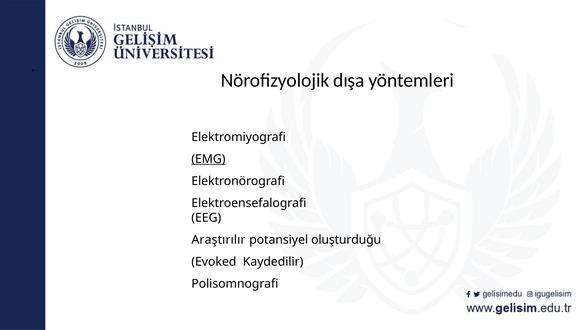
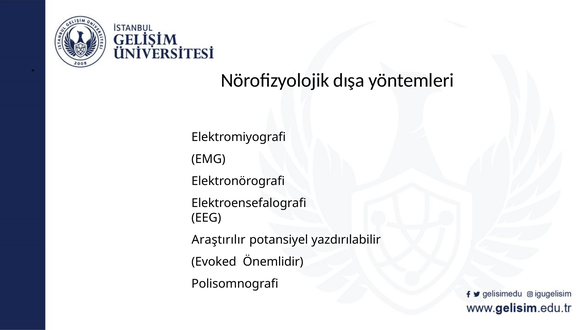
EMG underline: present -> none
oluşturduğu: oluşturduğu -> yazdırılabilir
Kaydedilir: Kaydedilir -> Önemlidir
